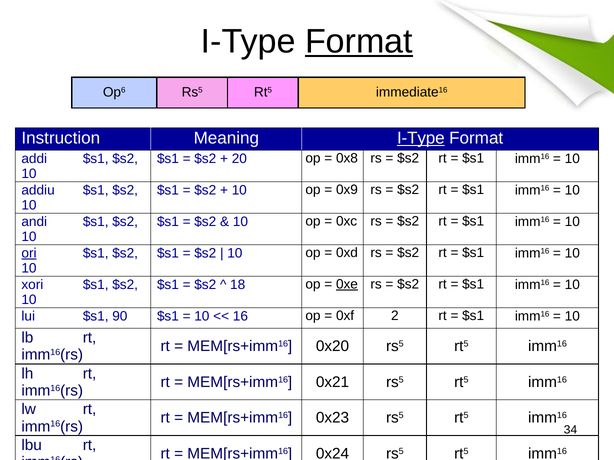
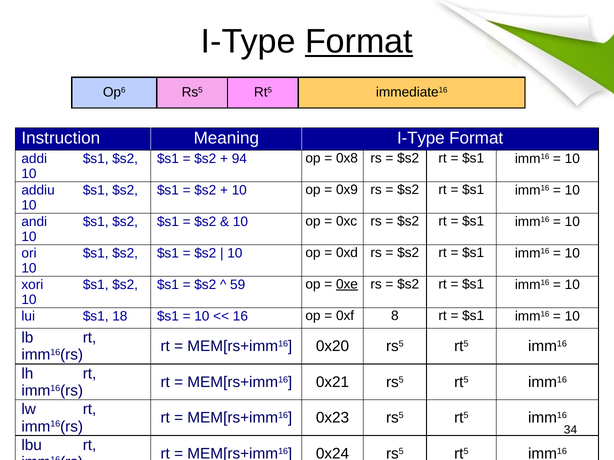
I-Type at (421, 138) underline: present -> none
20: 20 -> 94
ori underline: present -> none
18: 18 -> 59
90: 90 -> 18
2: 2 -> 8
